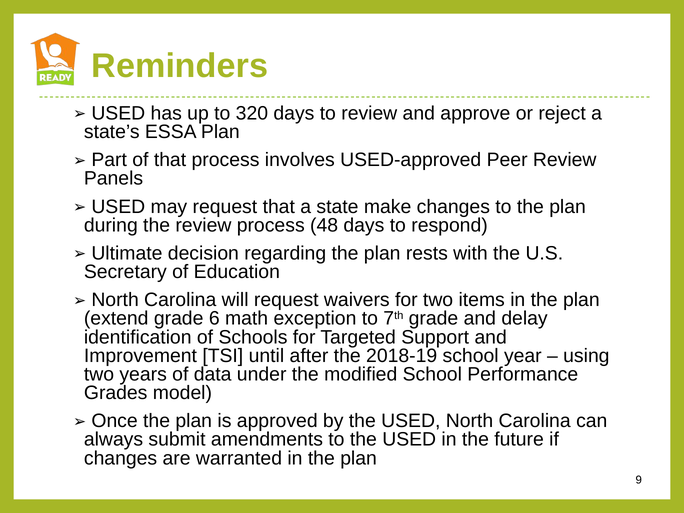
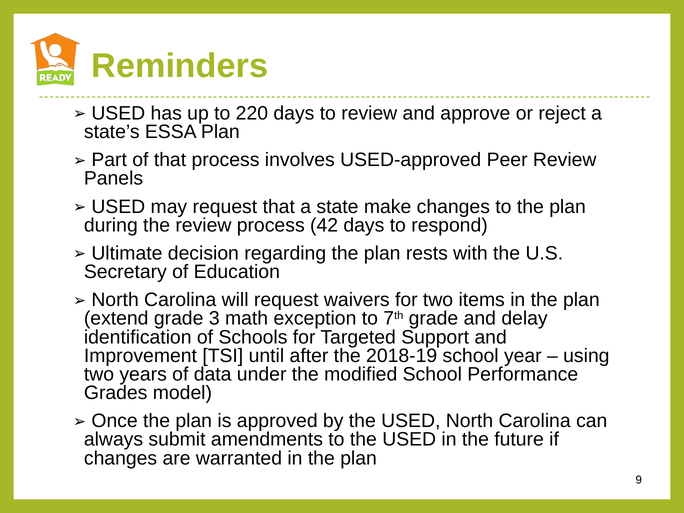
320: 320 -> 220
48: 48 -> 42
6: 6 -> 3
